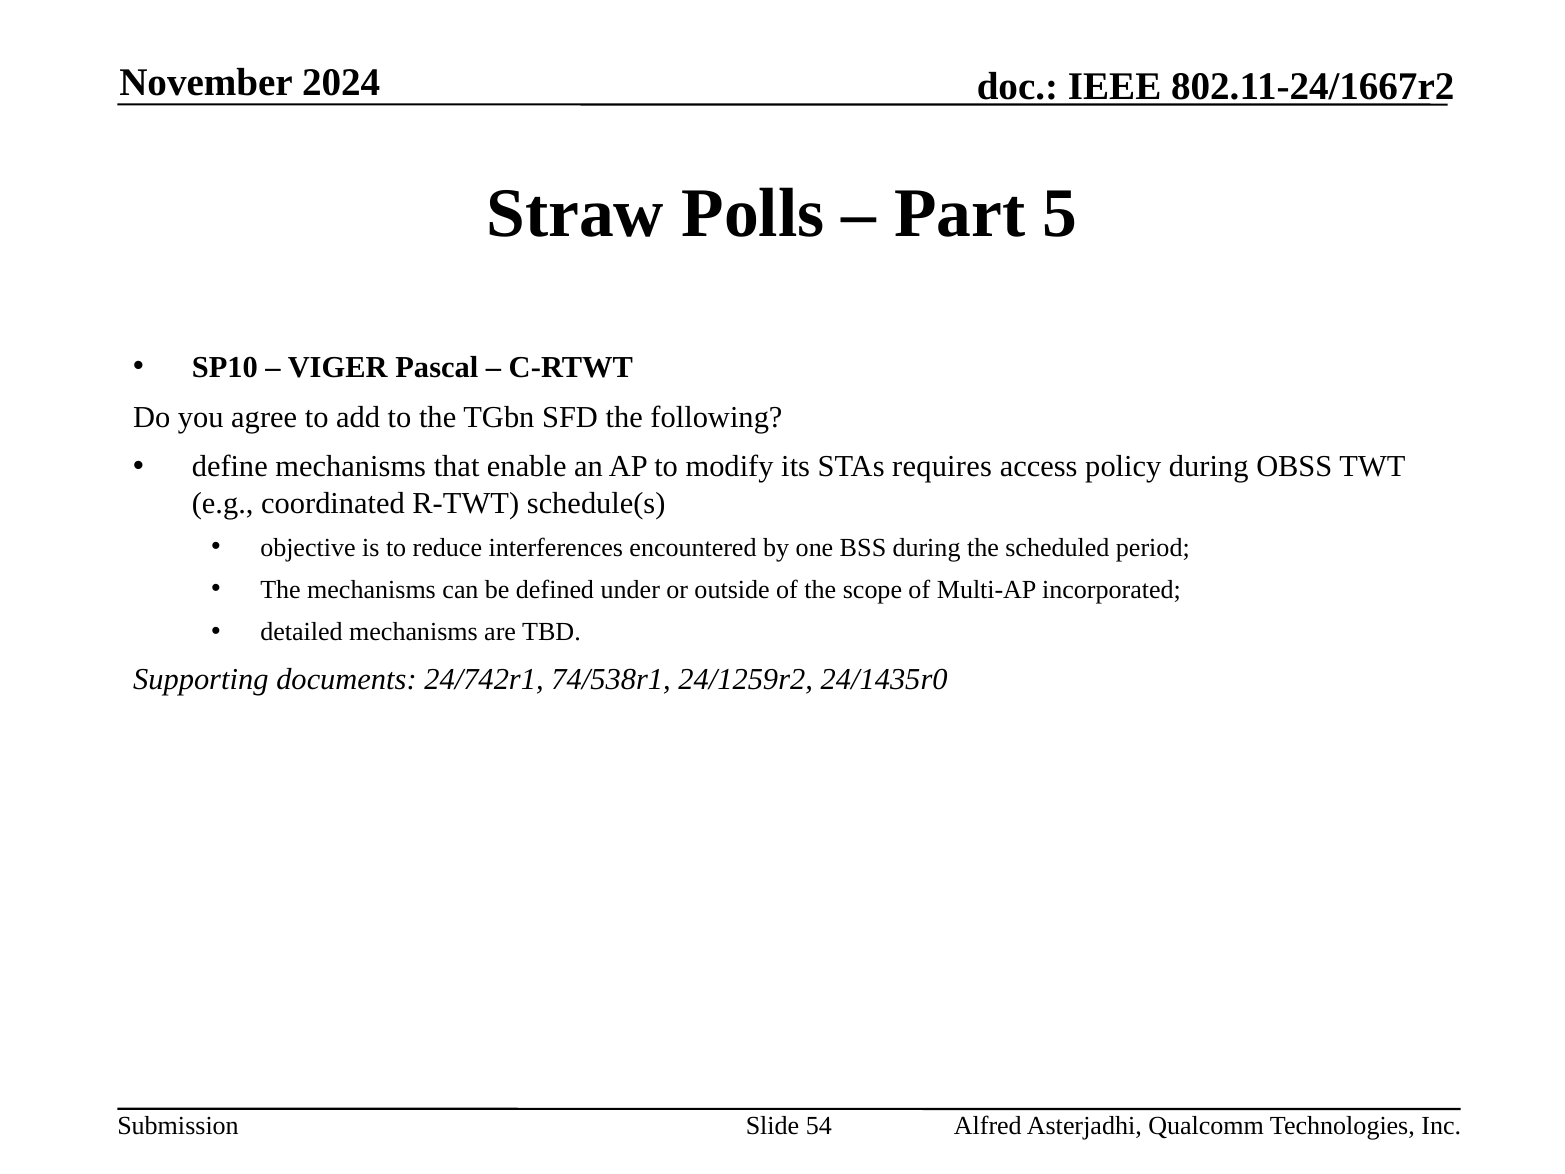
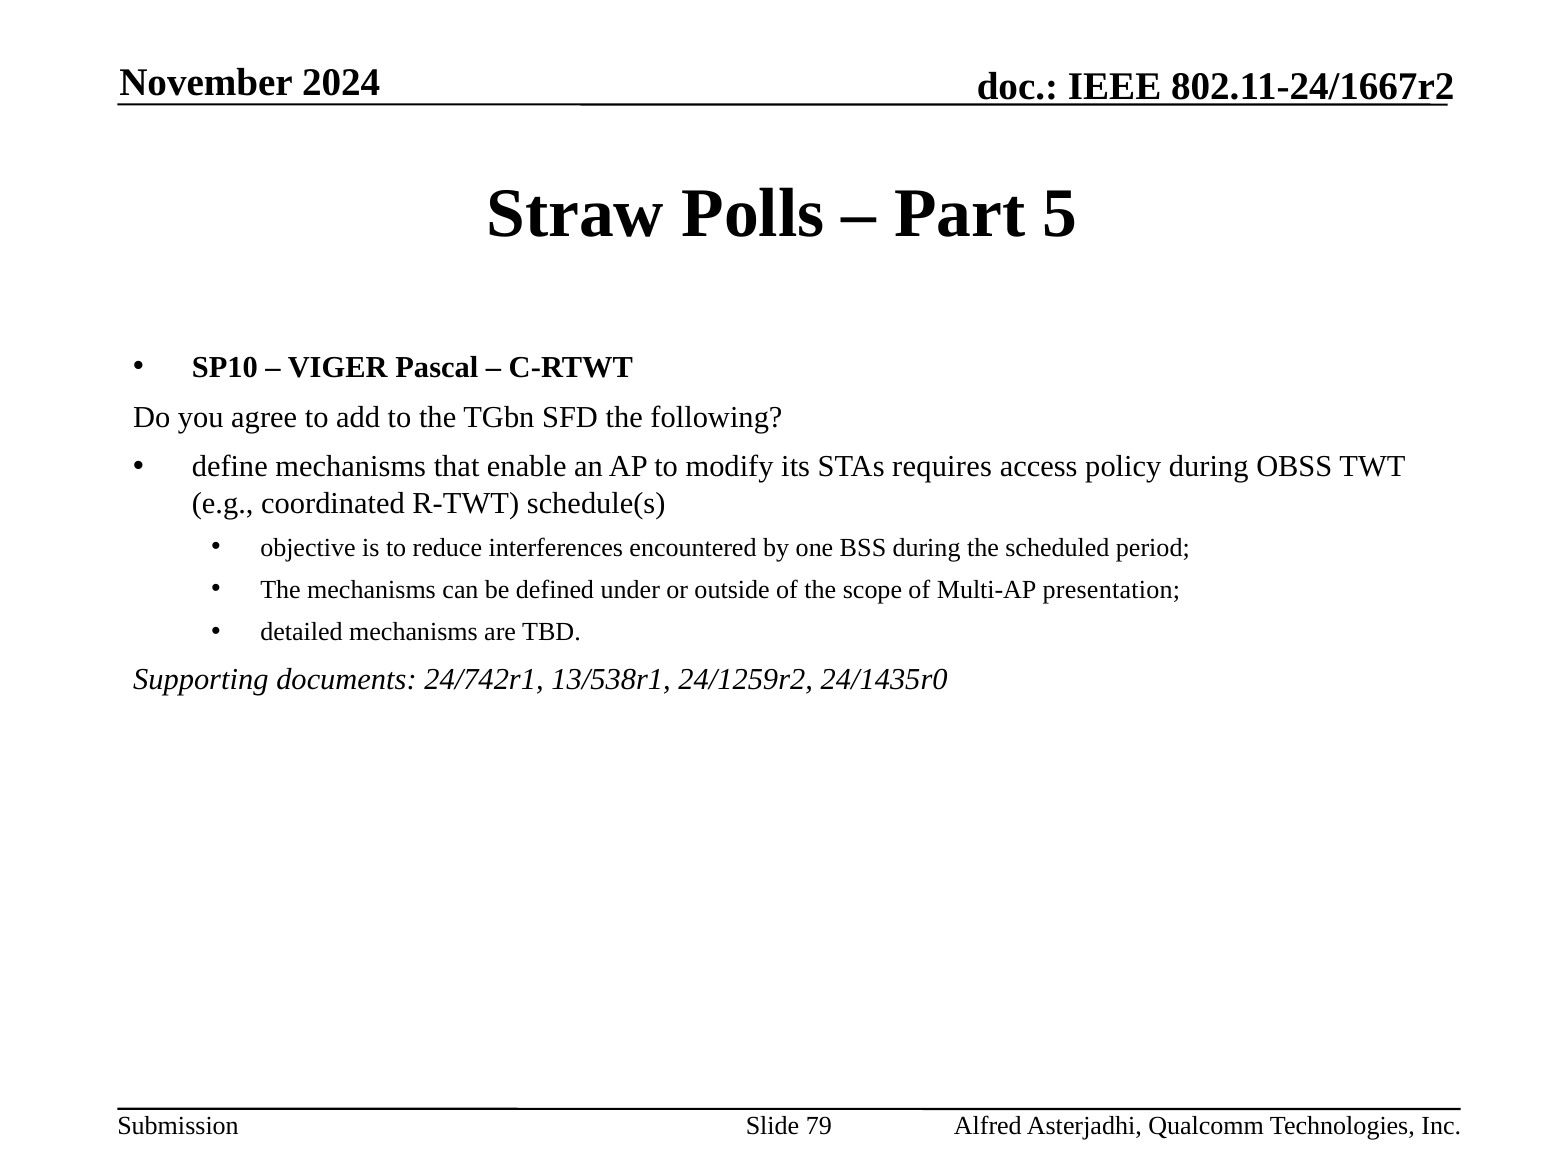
incorporated: incorporated -> presentation
74/538r1: 74/538r1 -> 13/538r1
54: 54 -> 79
